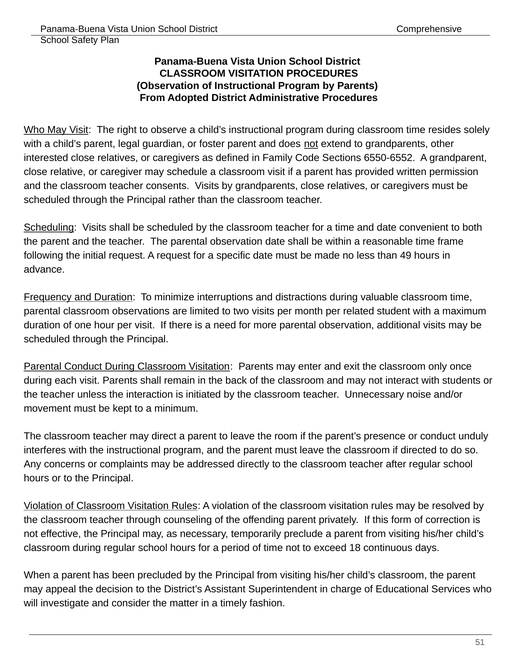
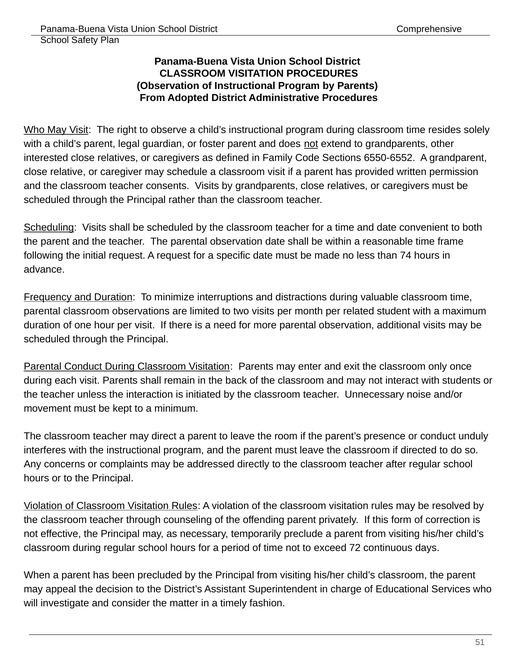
49: 49 -> 74
18: 18 -> 72
